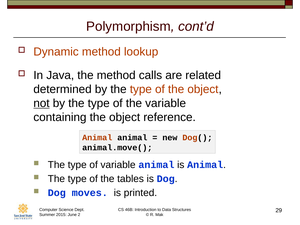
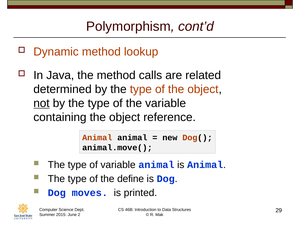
tables: tables -> define
